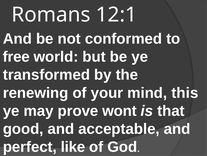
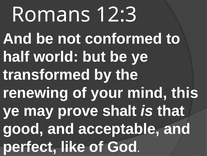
12:1: 12:1 -> 12:3
free: free -> half
wont: wont -> shalt
